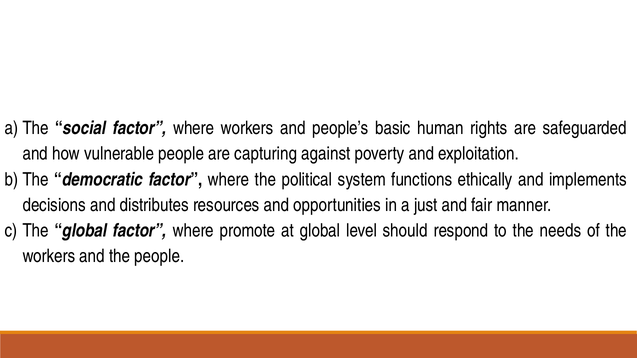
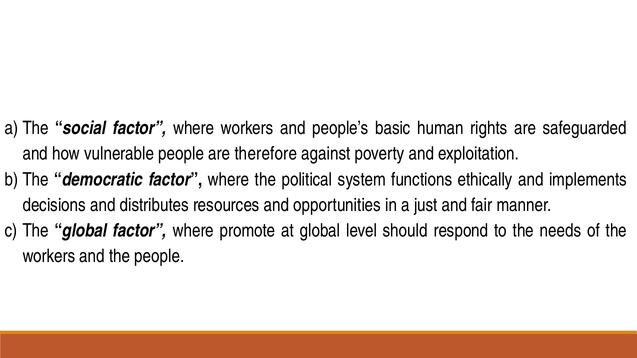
capturing: capturing -> therefore
